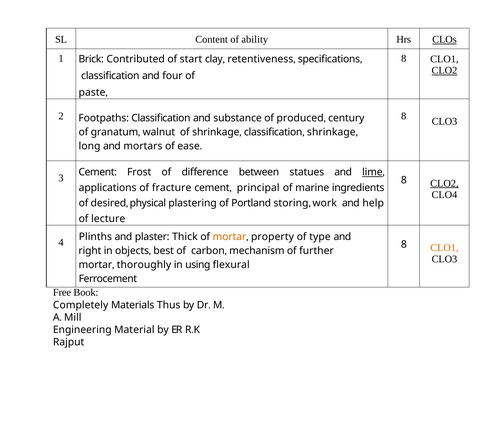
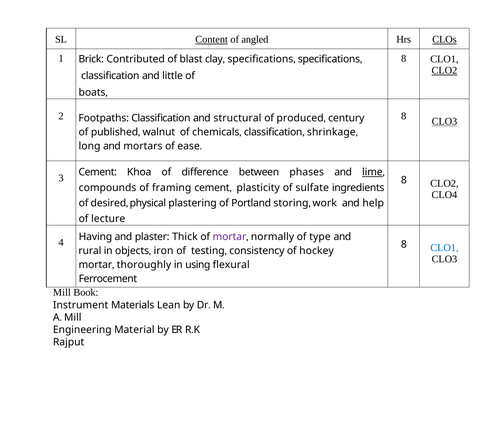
Content underline: none -> present
ability: ability -> angled
start: start -> blast
retentiveness at (260, 59): retentiveness -> specifications
four: four -> little
paste: paste -> boats
substance: substance -> structural
CLO3 at (445, 121) underline: none -> present
granatum: granatum -> published
of shrinkage: shrinkage -> chemicals
Frost: Frost -> Khoa
statues: statues -> phases
CLO2 at (444, 183) underline: present -> none
applications: applications -> compounds
fracture: fracture -> framing
principal: principal -> plasticity
marine: marine -> sulfate
Plinths: Plinths -> Having
mortar at (229, 237) colour: orange -> purple
property: property -> normally
CLO1 at (444, 248) colour: orange -> blue
right: right -> rural
best: best -> iron
carbon: carbon -> testing
mechanism: mechanism -> consistency
further: further -> hockey
Free at (62, 293): Free -> Mill
Completely: Completely -> Instrument
Thus: Thus -> Lean
